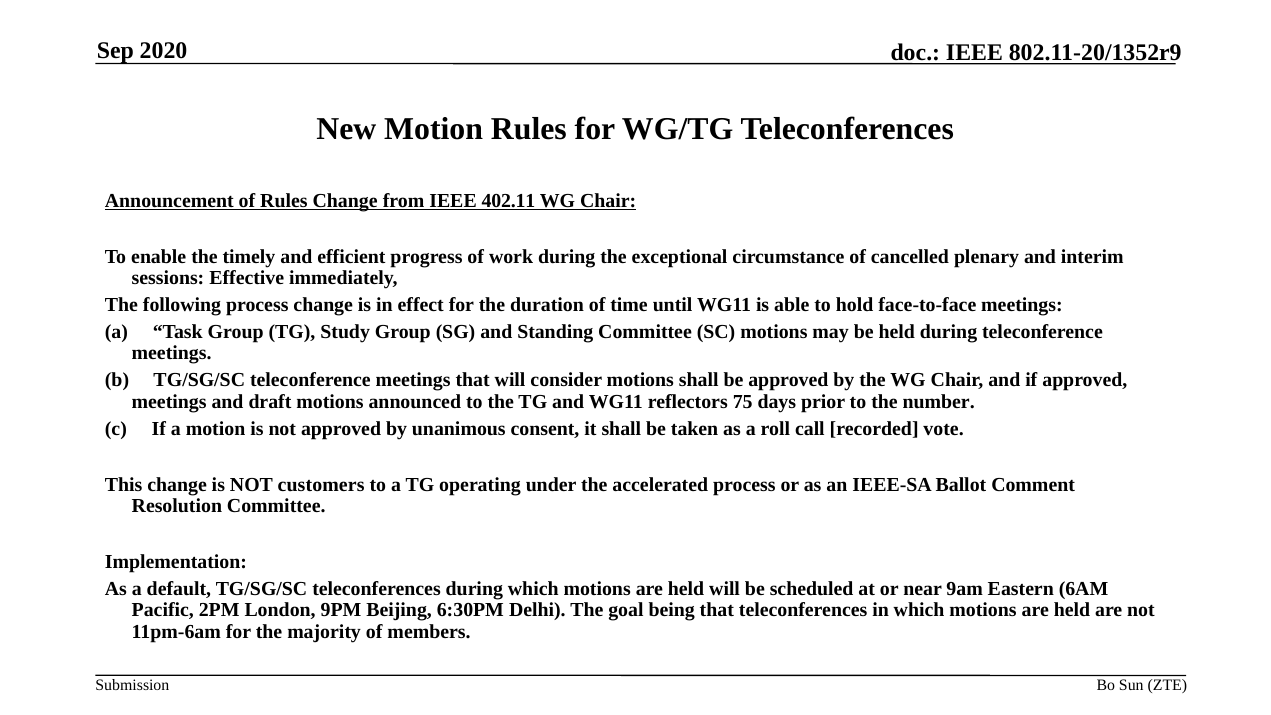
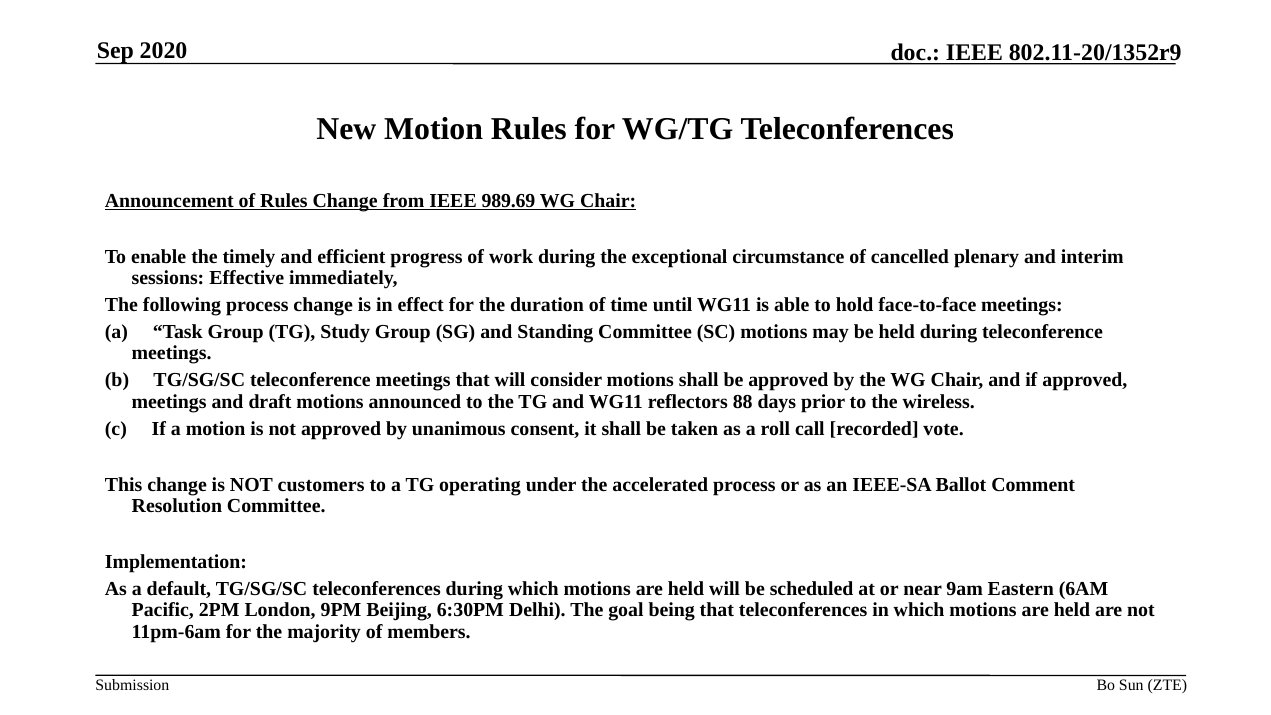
402.11: 402.11 -> 989.69
75: 75 -> 88
number: number -> wireless
